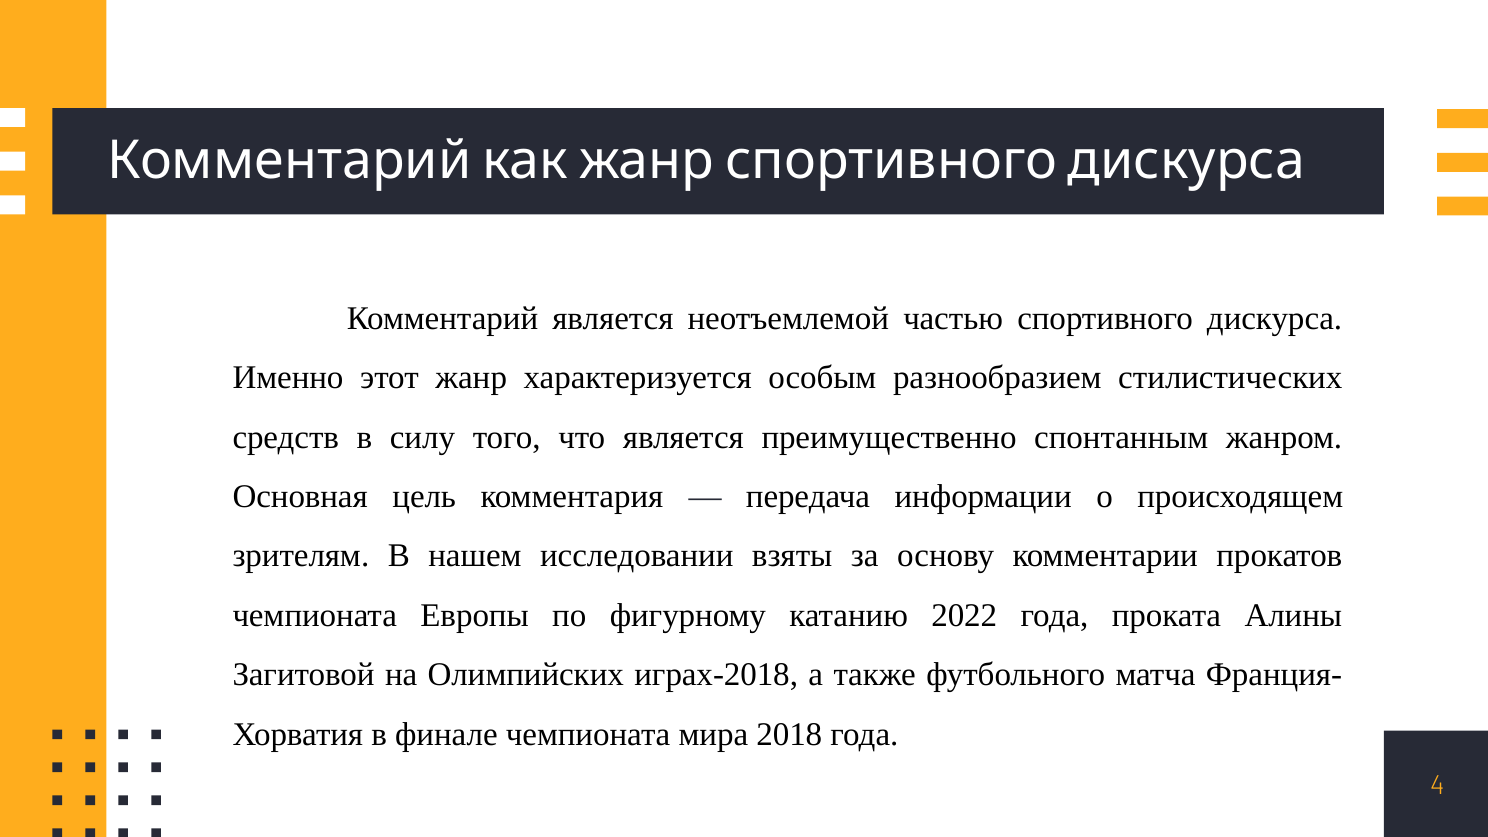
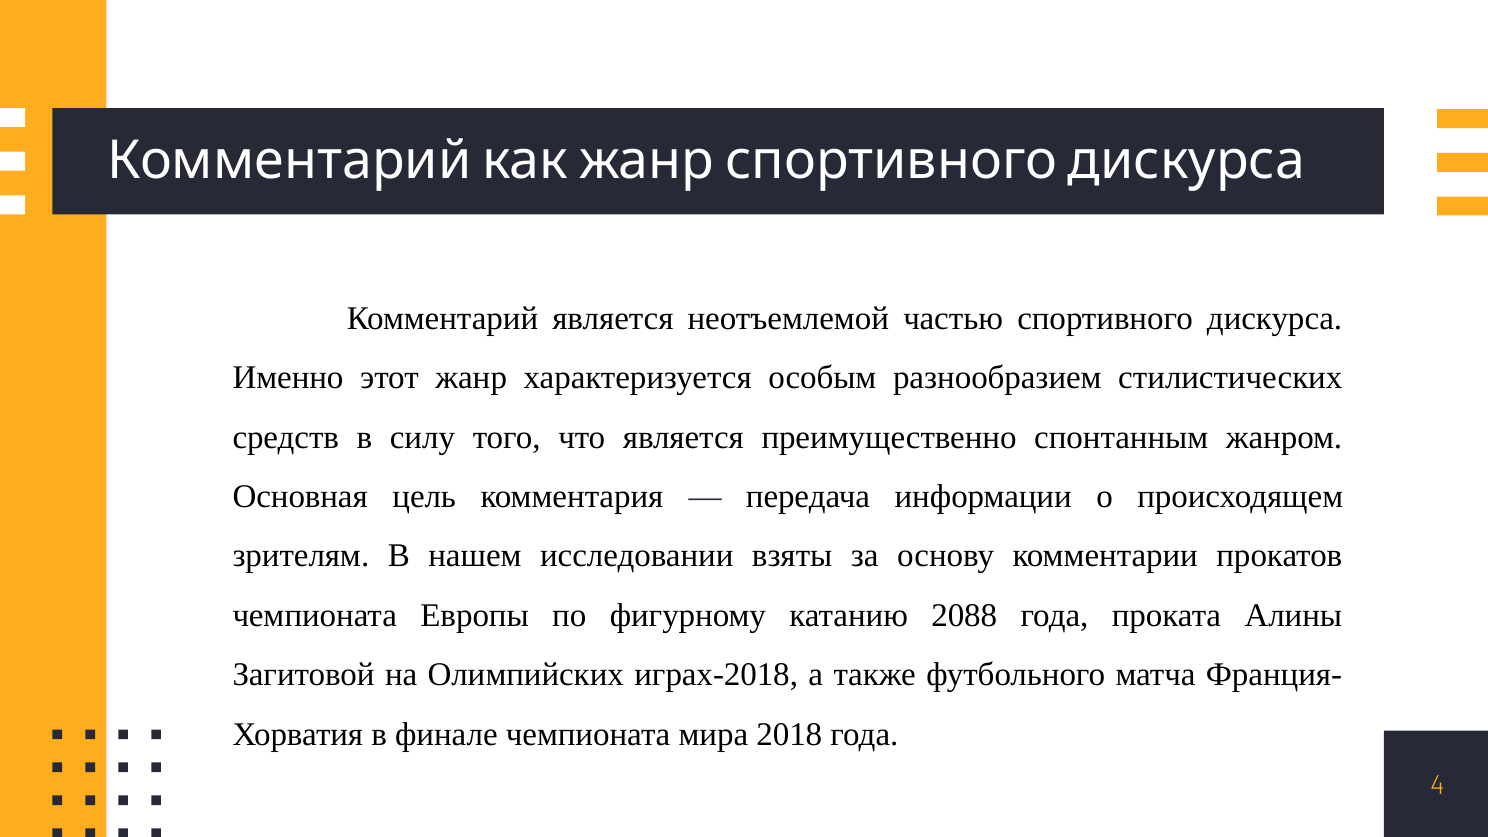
2022: 2022 -> 2088
